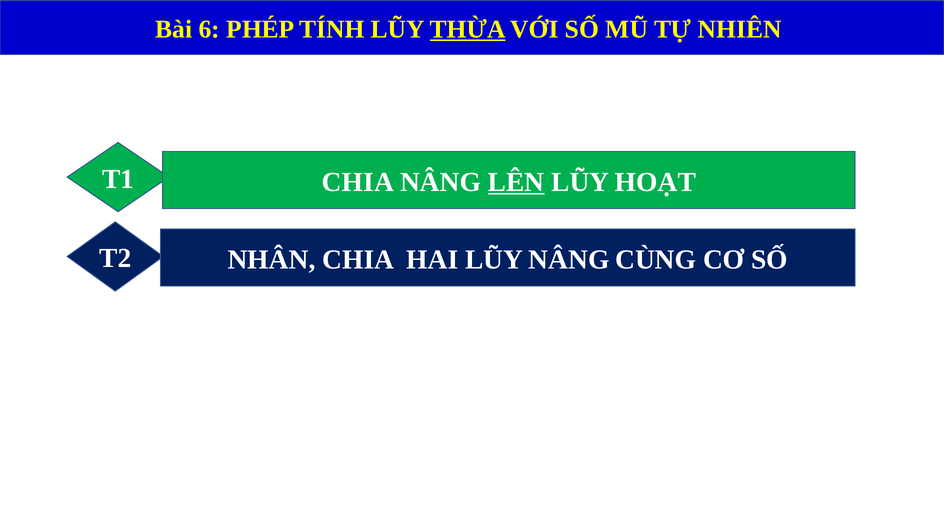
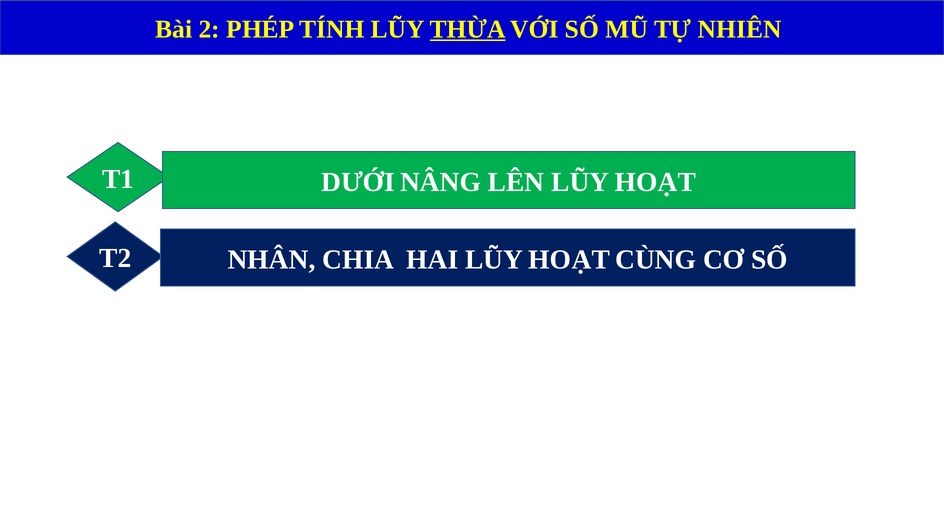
6: 6 -> 2
T1 CHIA: CHIA -> DƯỚI
LÊN underline: present -> none
HAI LŨY NÂNG: NÂNG -> HOẠT
